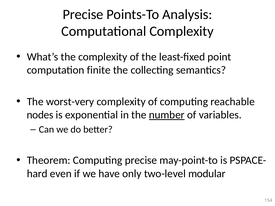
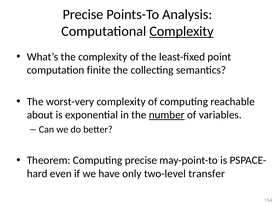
Complexity at (182, 31) underline: none -> present
nodes: nodes -> about
modular: modular -> transfer
